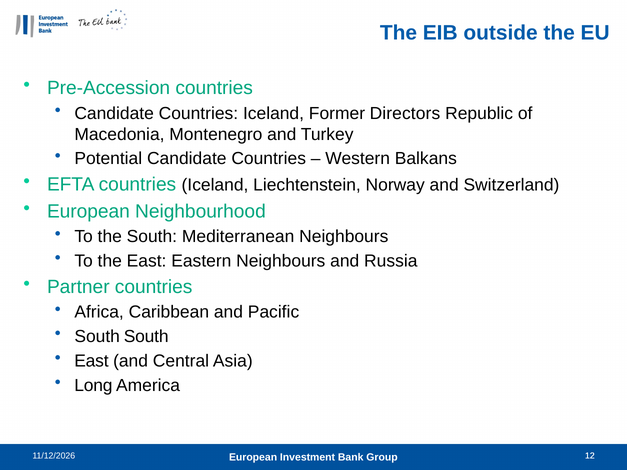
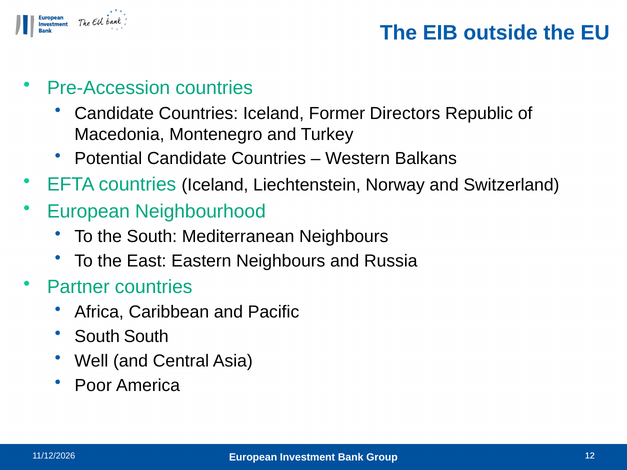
East at (91, 361): East -> Well
Long: Long -> Poor
